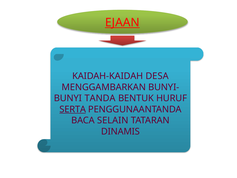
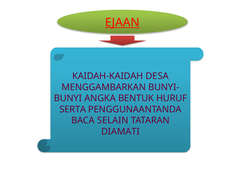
TANDA: TANDA -> ANGKA
SERTA underline: present -> none
DINAMIS: DINAMIS -> DIAMATI
